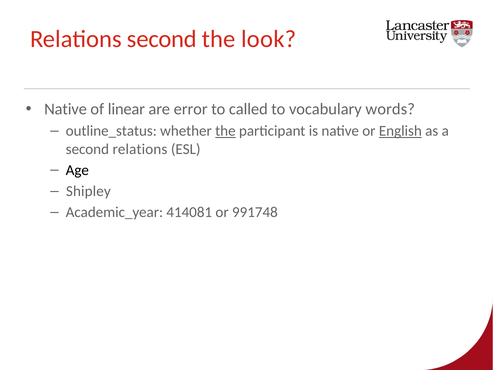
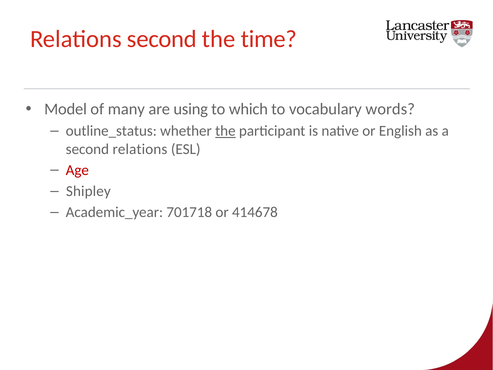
look: look -> time
Native at (66, 109): Native -> Model
linear: linear -> many
error: error -> using
called: called -> which
English underline: present -> none
Age colour: black -> red
414081: 414081 -> 701718
991748: 991748 -> 414678
